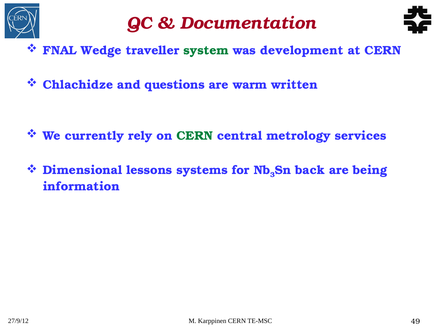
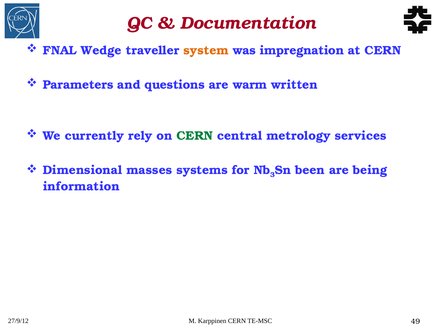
system colour: green -> orange
development: development -> impregnation
Chlachidze: Chlachidze -> Parameters
lessons: lessons -> masses
back: back -> been
